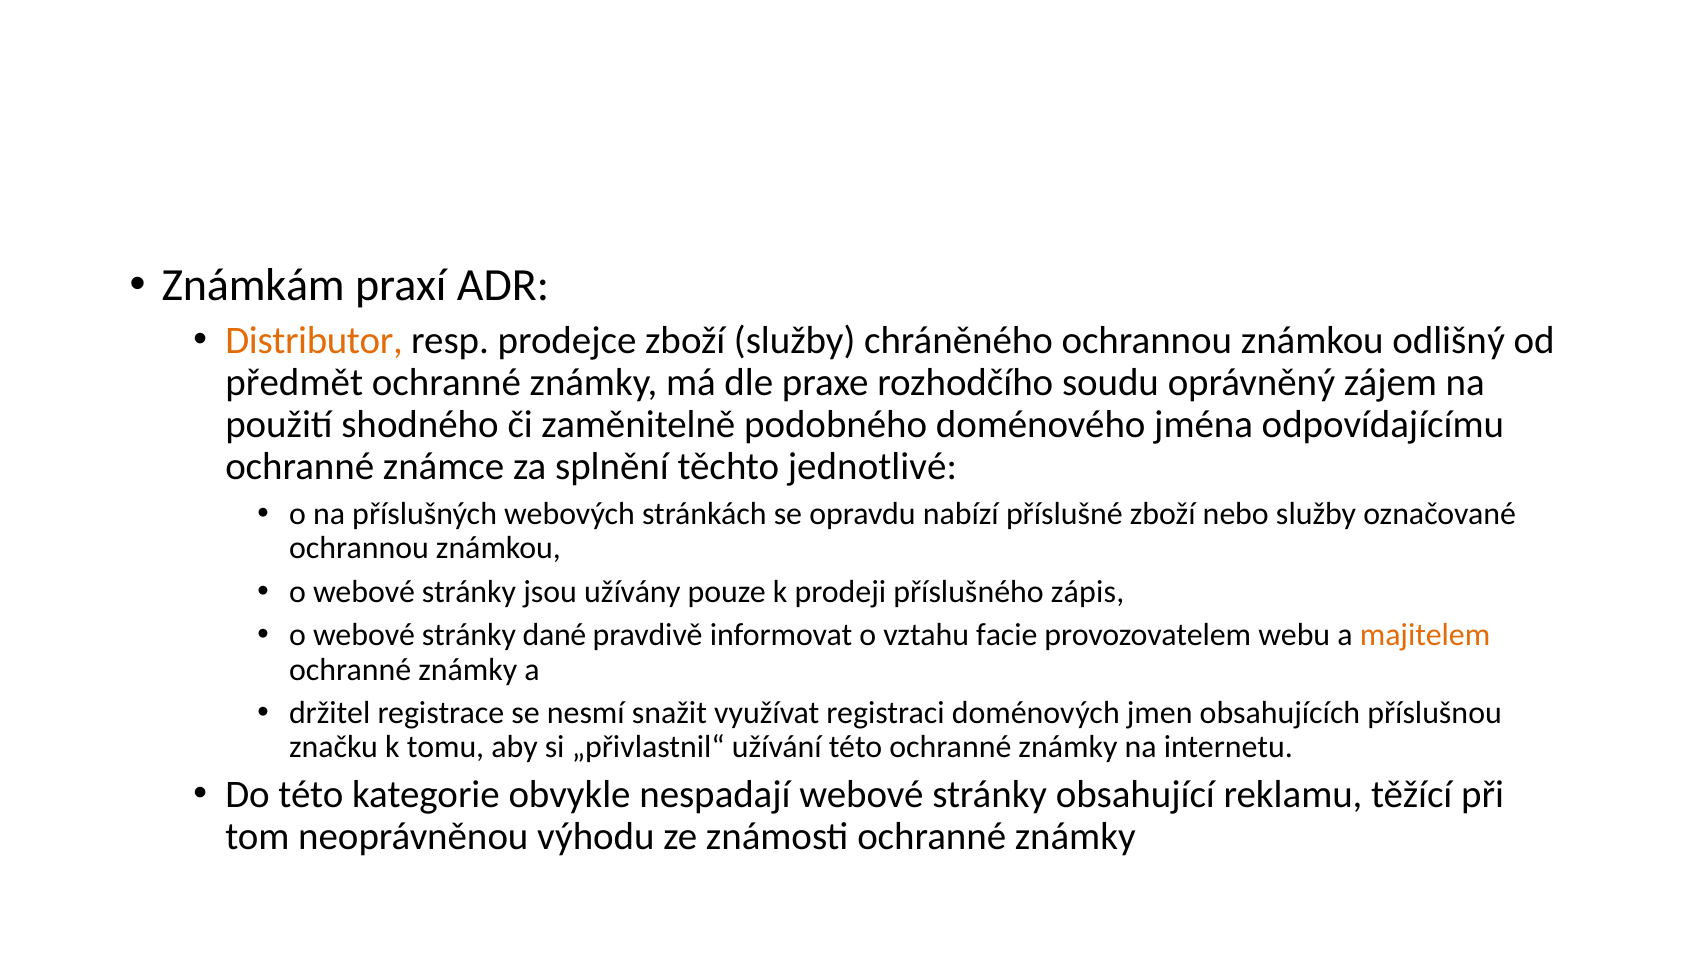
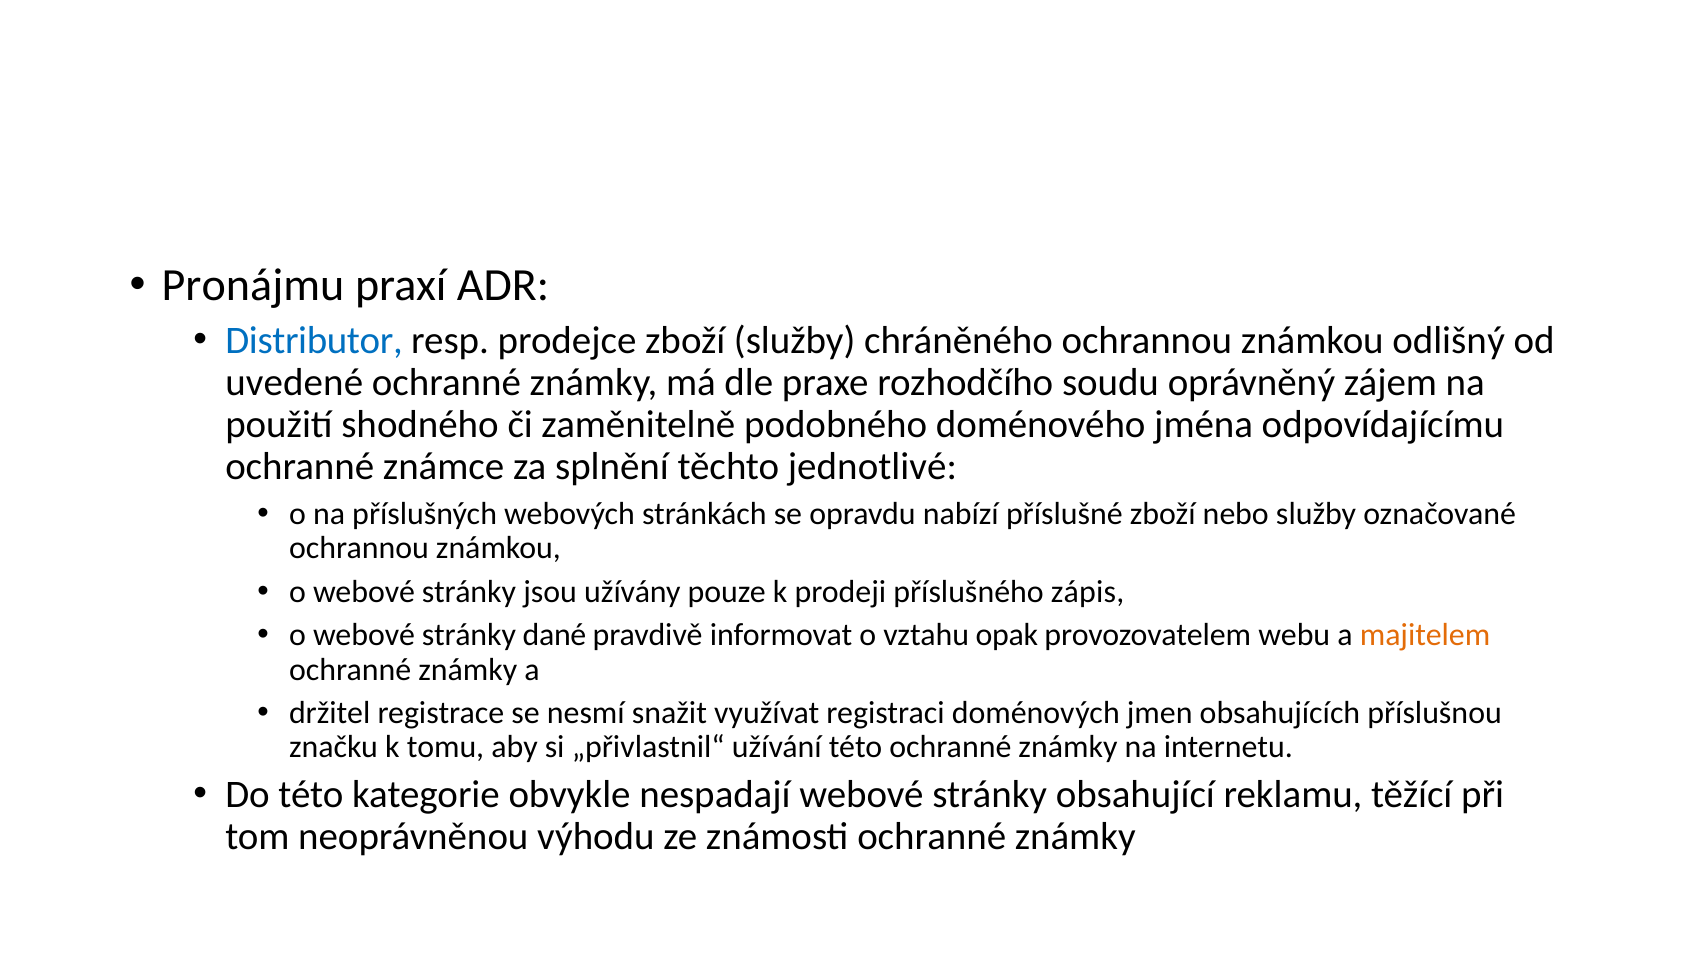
Známkám: Známkám -> Pronájmu
Distributor colour: orange -> blue
předmět: předmět -> uvedené
facie: facie -> opak
